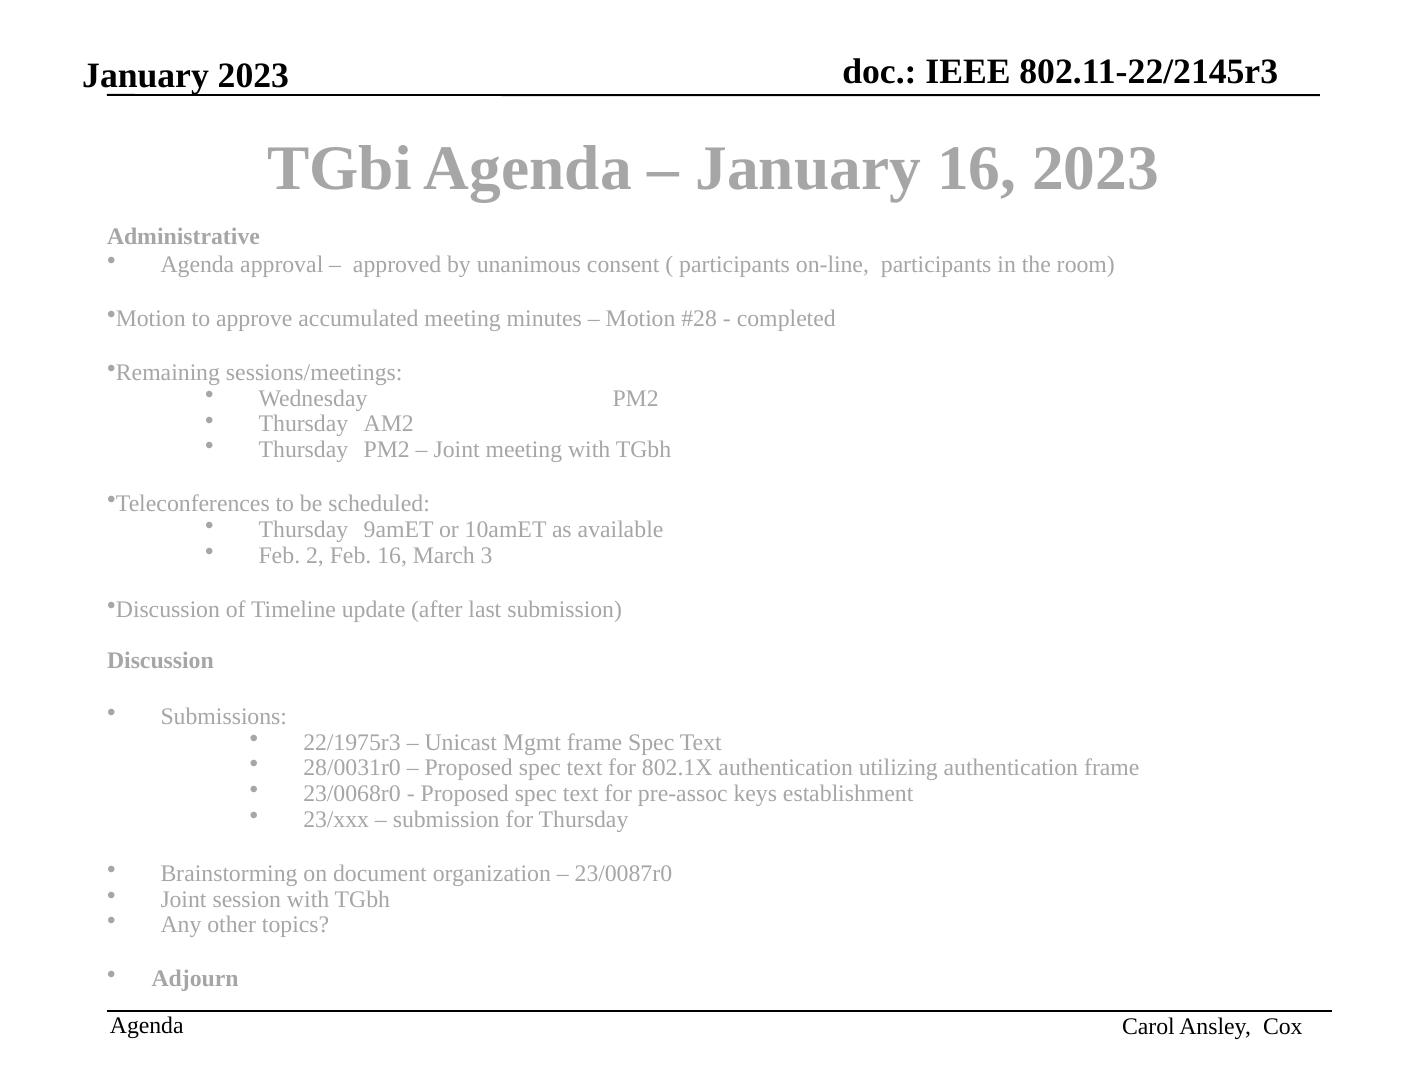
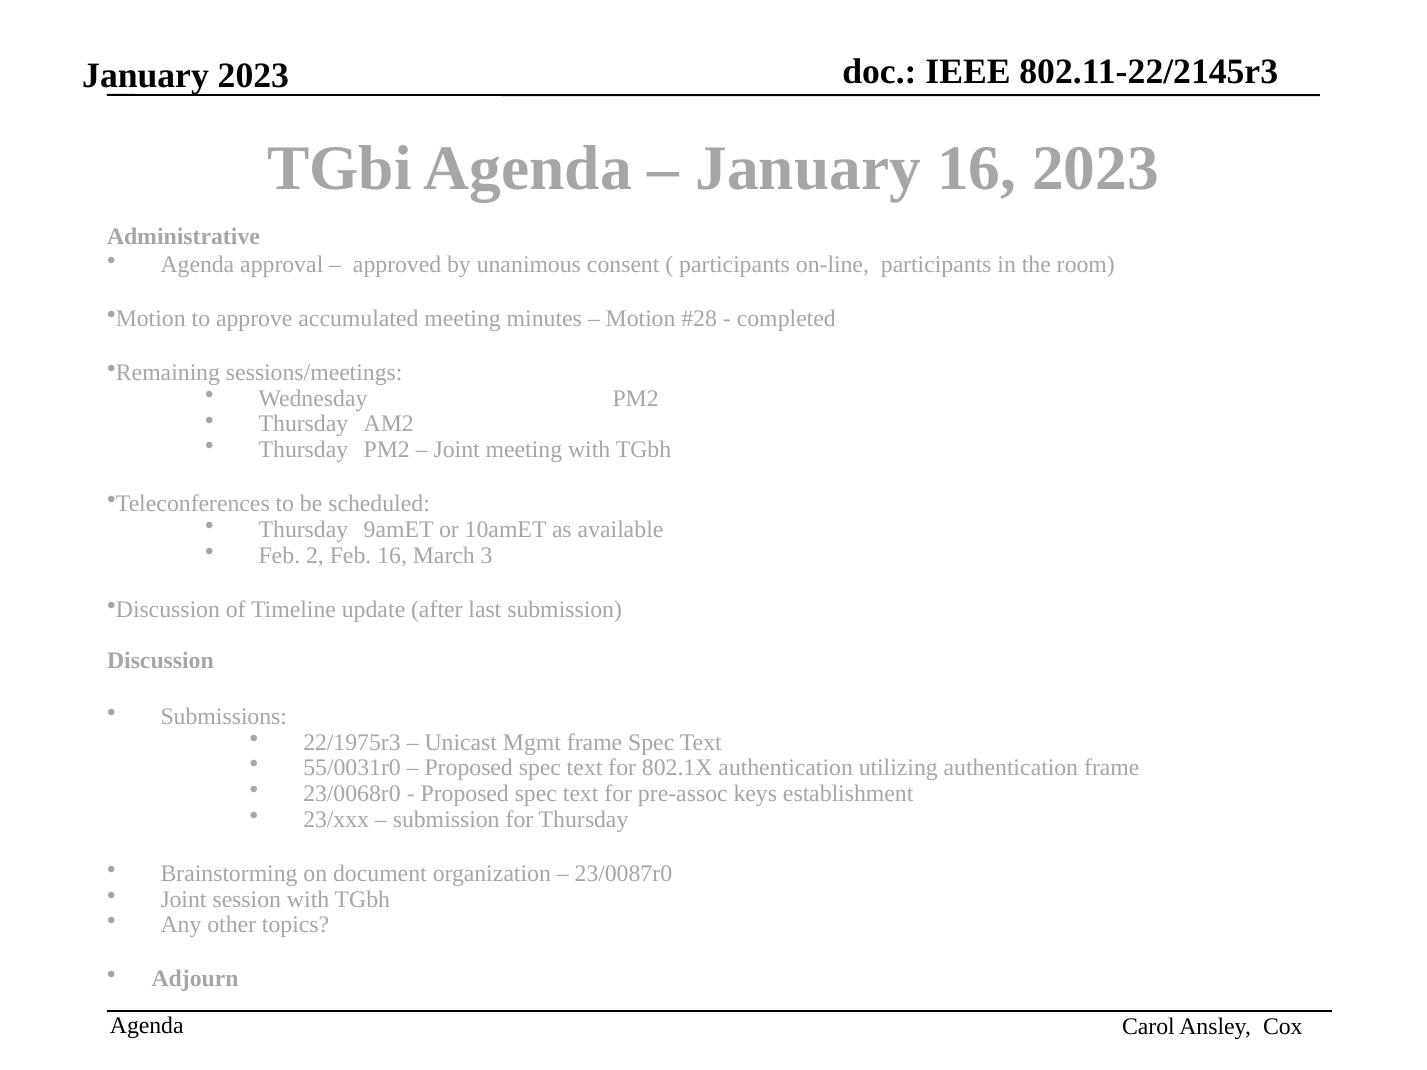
28/0031r0: 28/0031r0 -> 55/0031r0
